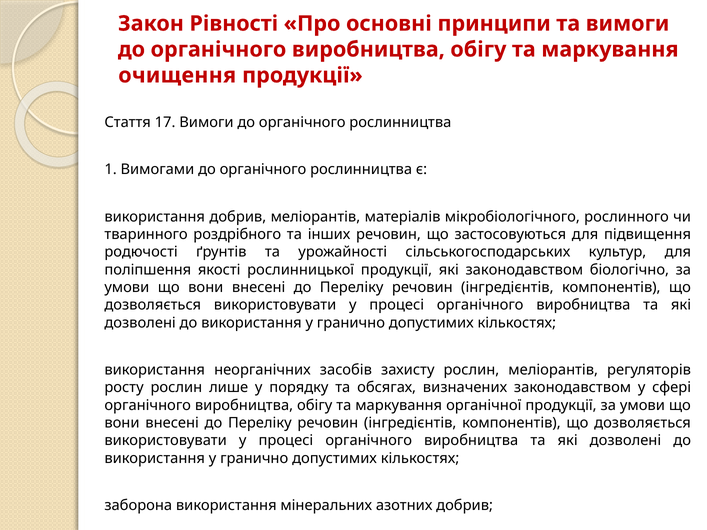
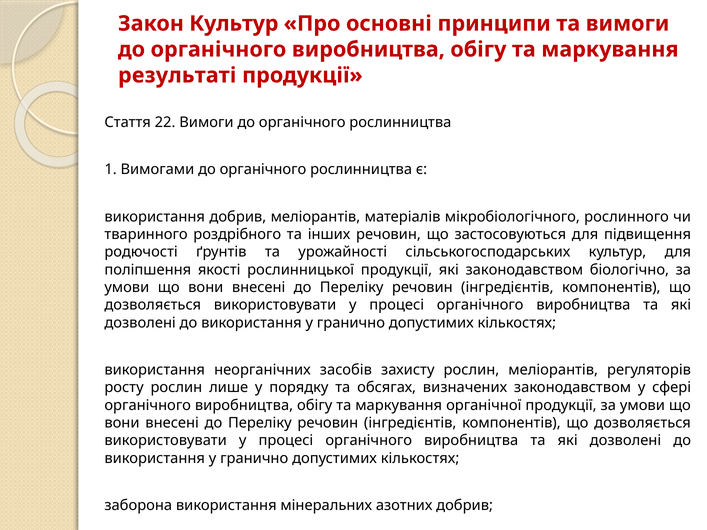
Закон Рівності: Рівності -> Культур
очищення: очищення -> результаті
17: 17 -> 22
